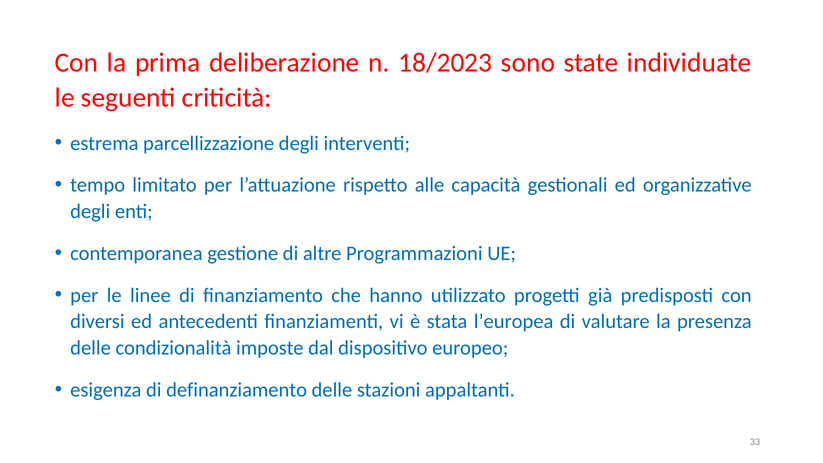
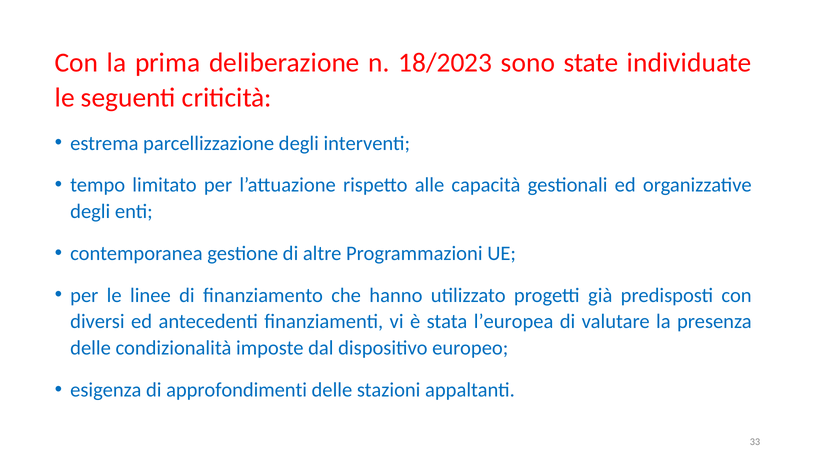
definanziamento: definanziamento -> approfondimenti
